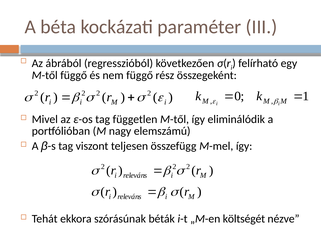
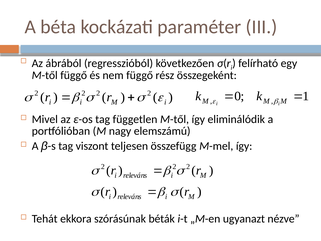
költségét: költségét -> ugyanazt
